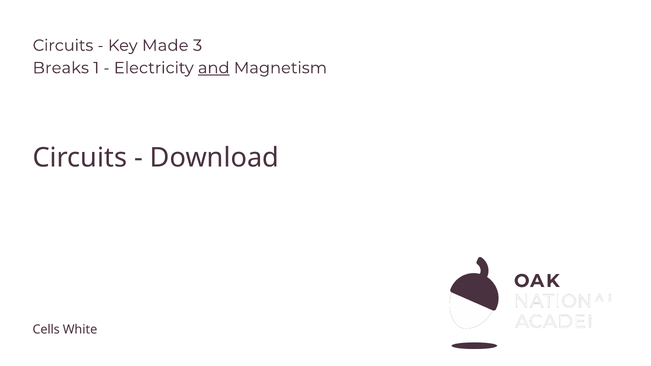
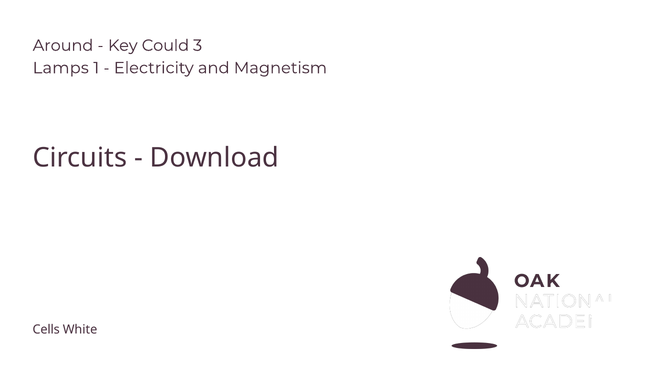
Circuits at (63, 46): Circuits -> Around
Made: Made -> Could
Breaks: Breaks -> Lamps
and underline: present -> none
